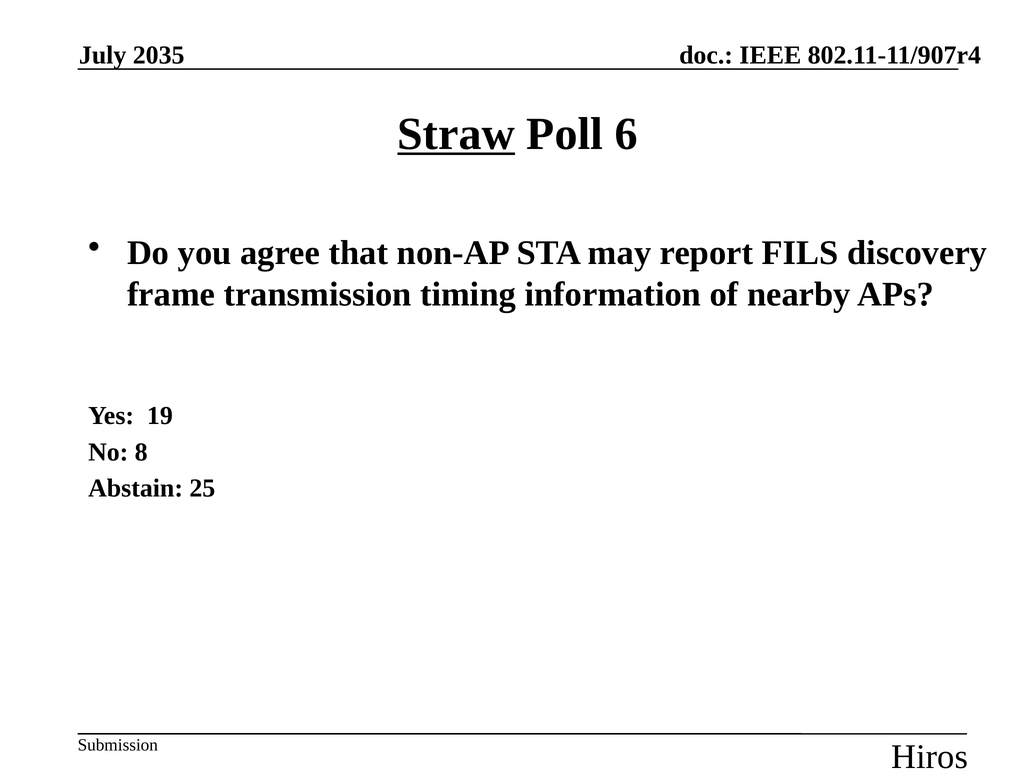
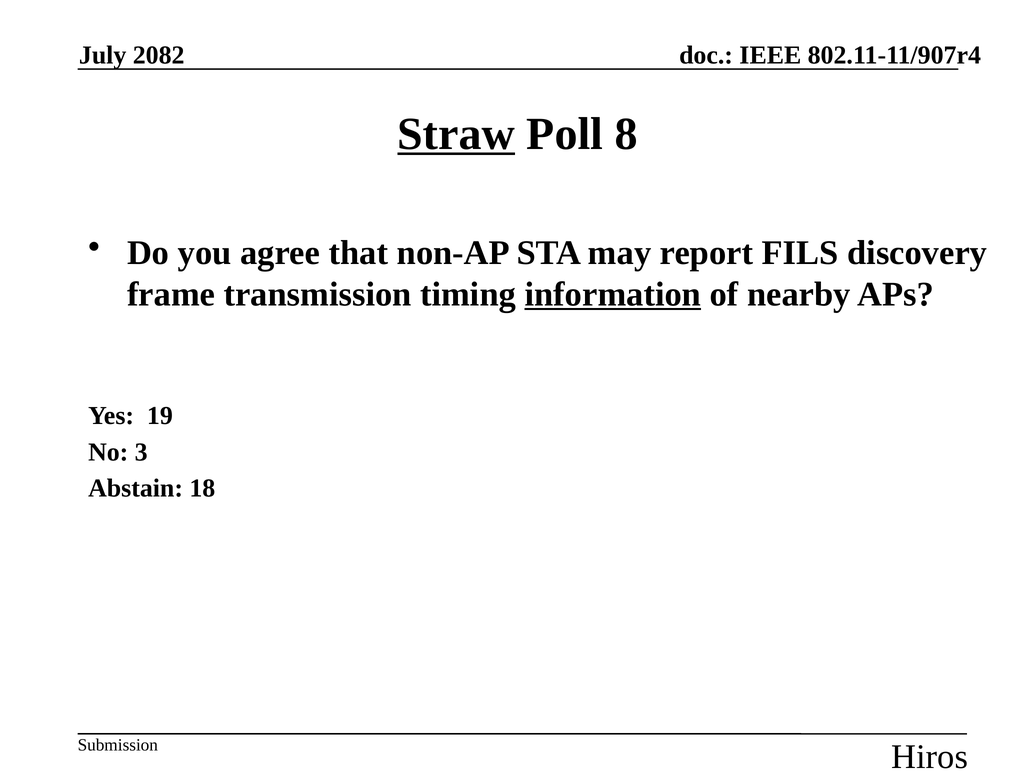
2035: 2035 -> 2082
6: 6 -> 8
information underline: none -> present
8: 8 -> 3
25: 25 -> 18
